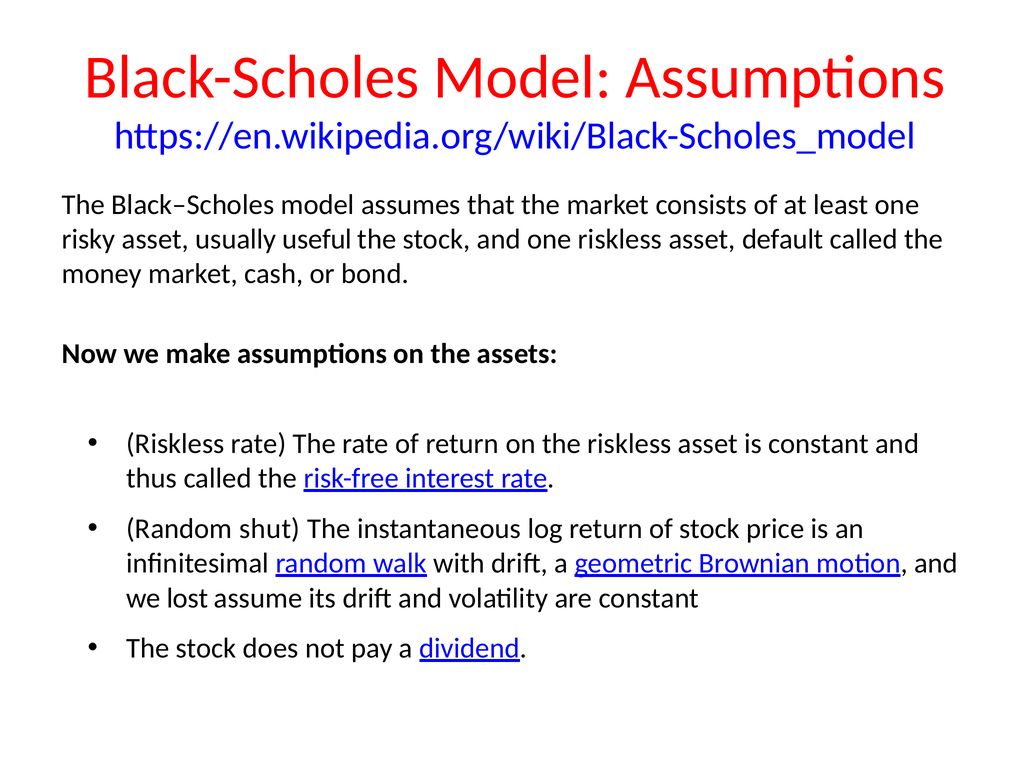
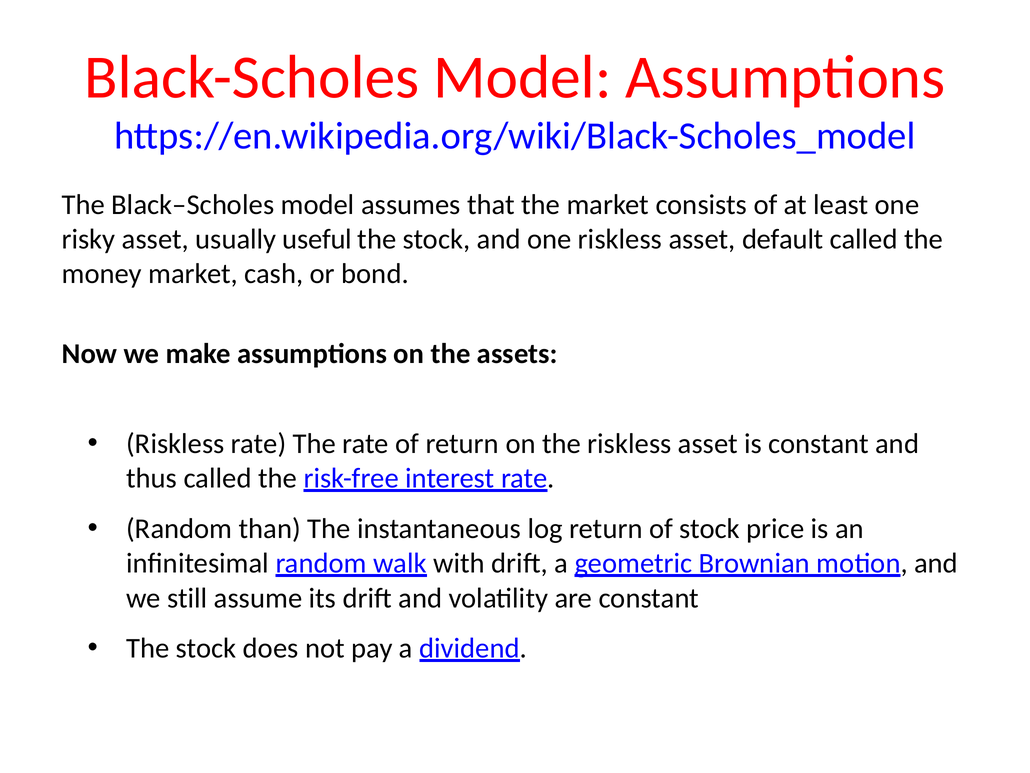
shut: shut -> than
lost: lost -> still
